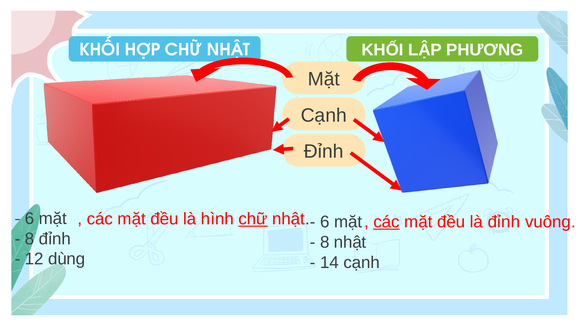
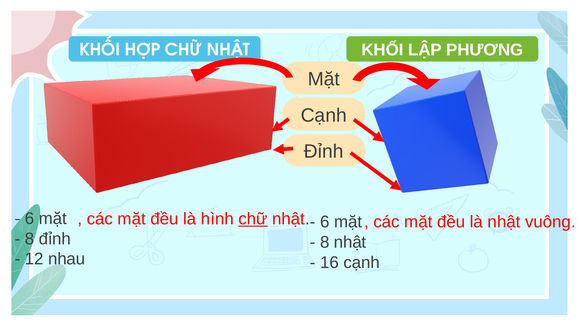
các at (387, 222) underline: present -> none
là đỉnh: đỉnh -> nhật
dùng: dùng -> nhau
14: 14 -> 16
